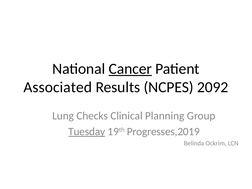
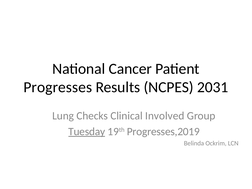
Cancer underline: present -> none
Associated: Associated -> Progresses
2092: 2092 -> 2031
Planning: Planning -> Involved
